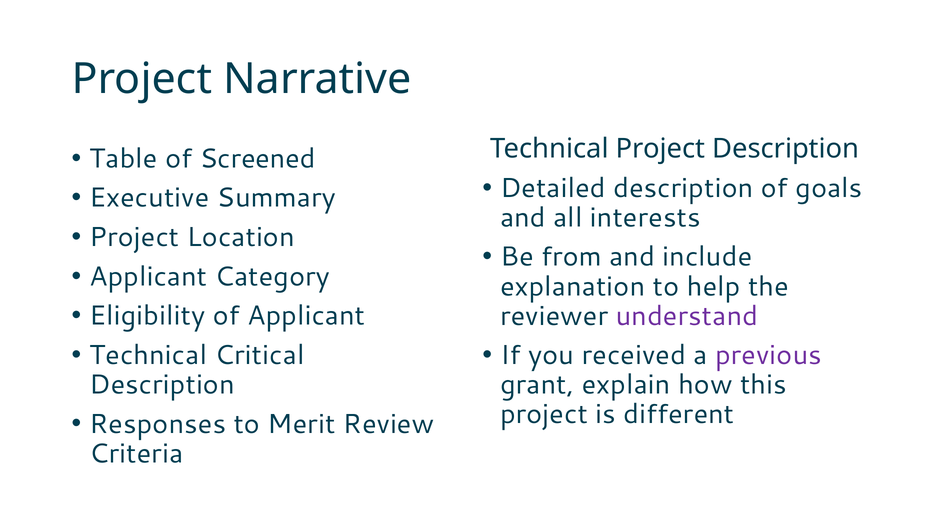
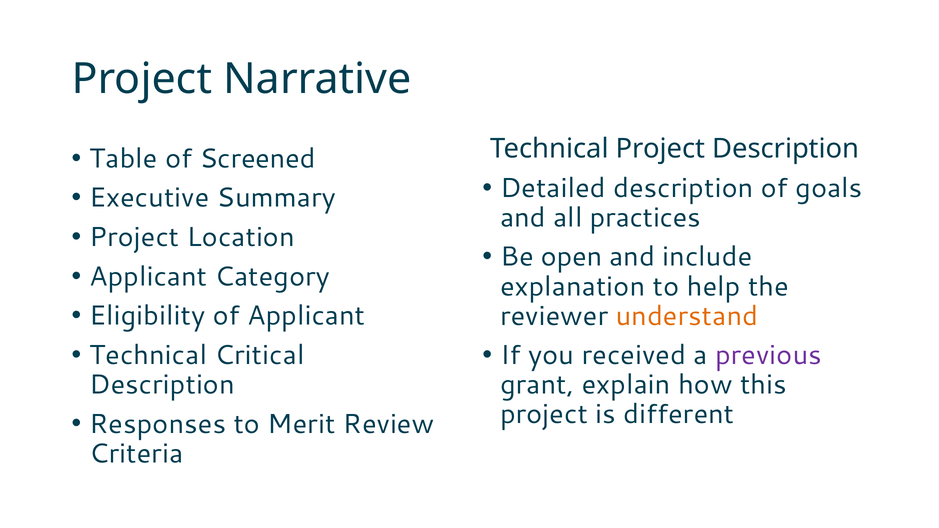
interests: interests -> practices
from: from -> open
understand colour: purple -> orange
